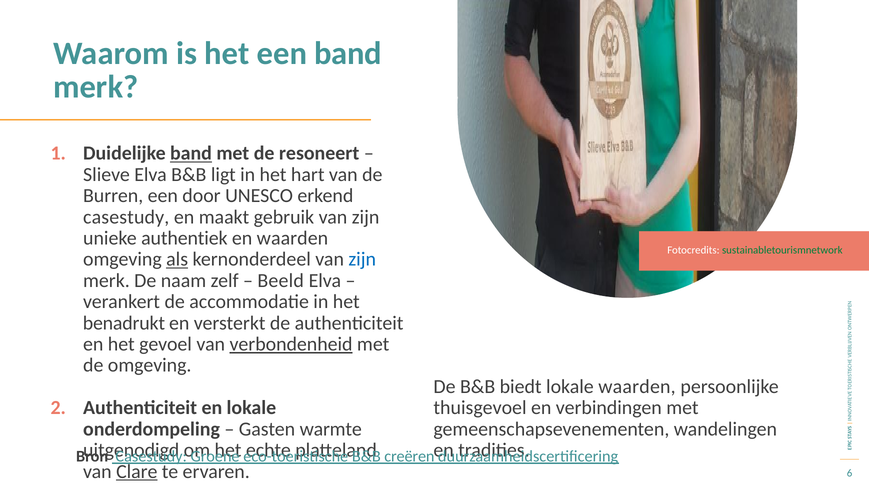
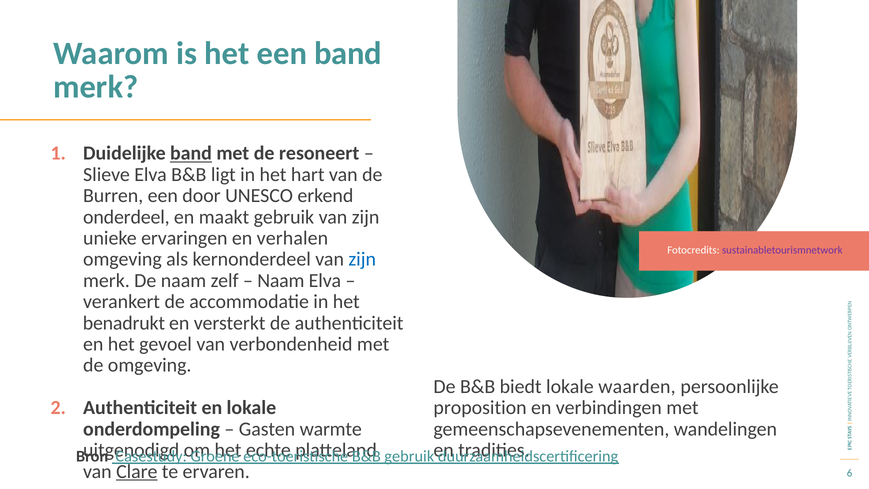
casestudy at (126, 217): casestudy -> onderdeel
authentiek: authentiek -> ervaringen
en waarden: waarden -> verhalen
sustainabletourismnetwork colour: green -> purple
als underline: present -> none
Beeld at (281, 281): Beeld -> Naam
verbondenheid underline: present -> none
thuisgevoel: thuisgevoel -> proposition
creëren at (409, 456): creëren -> gebruik
